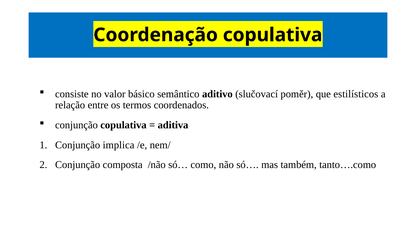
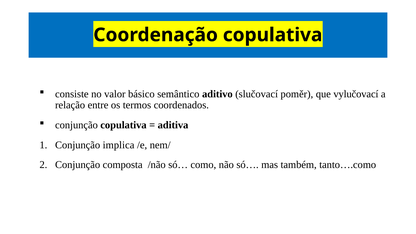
estilísticos: estilísticos -> vylučovací
